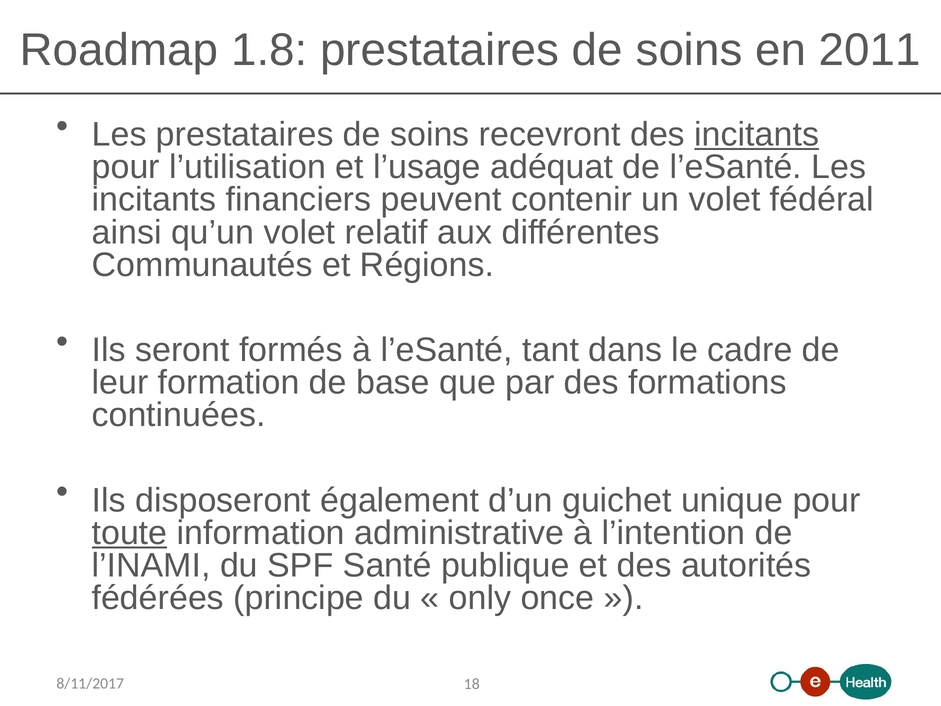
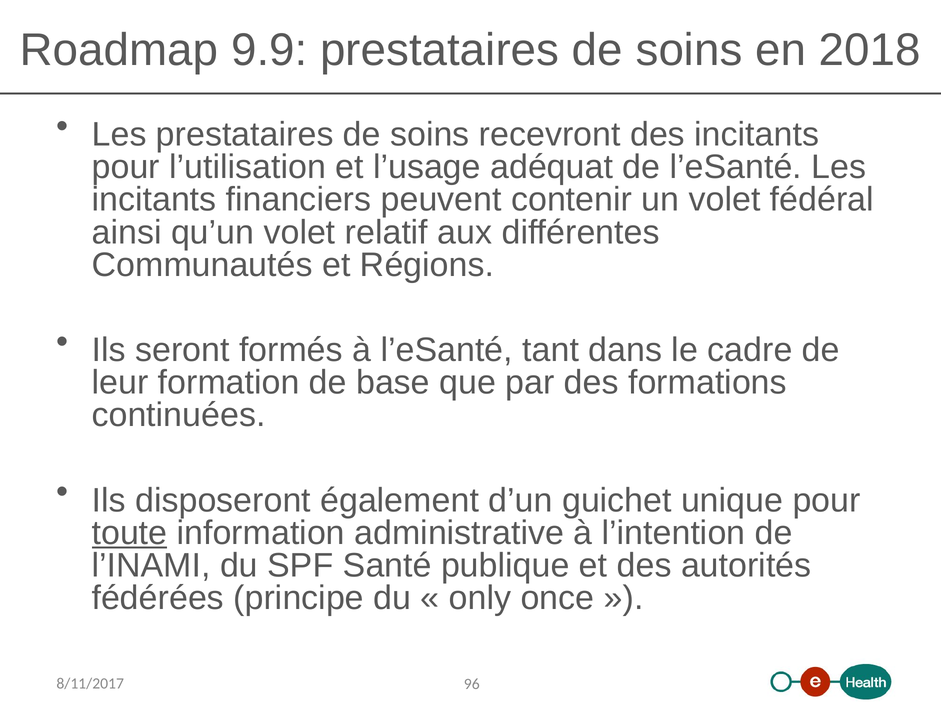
1.8: 1.8 -> 9.9
2011: 2011 -> 2018
incitants at (757, 134) underline: present -> none
18: 18 -> 96
